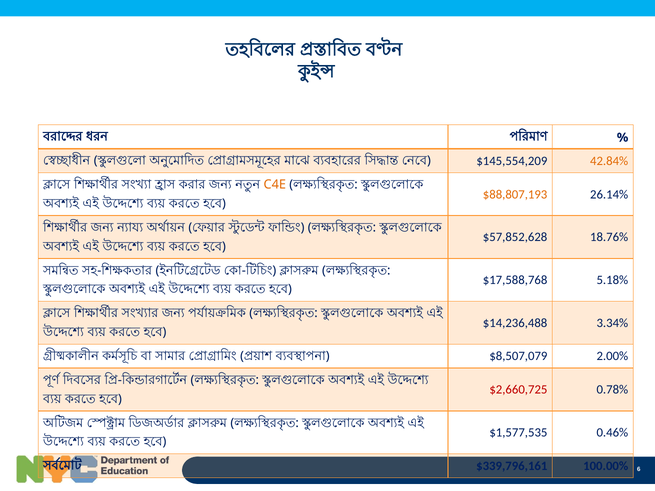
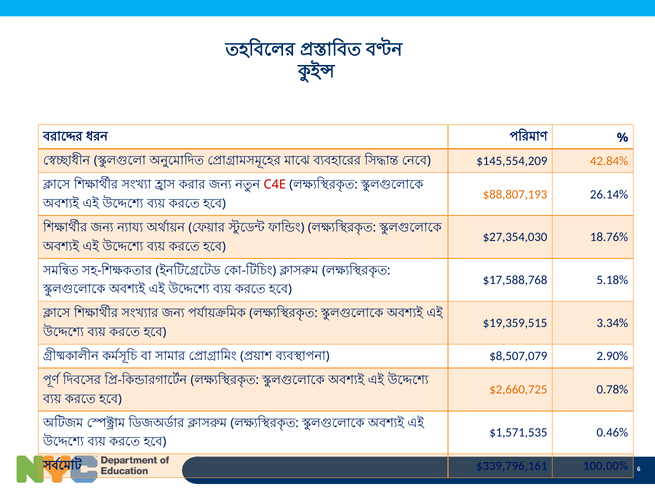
C4E colour: orange -> red
$57,852,628: $57,852,628 -> $27,354,030
$14,236,488: $14,236,488 -> $19,359,515
2.00%: 2.00% -> 2.90%
$2,660,725 colour: red -> orange
$1,577,535: $1,577,535 -> $1,571,535
